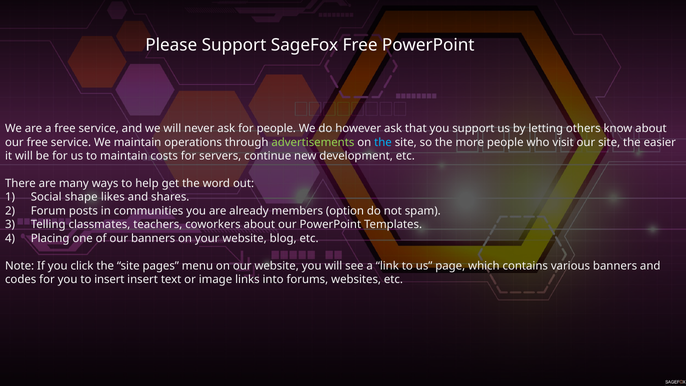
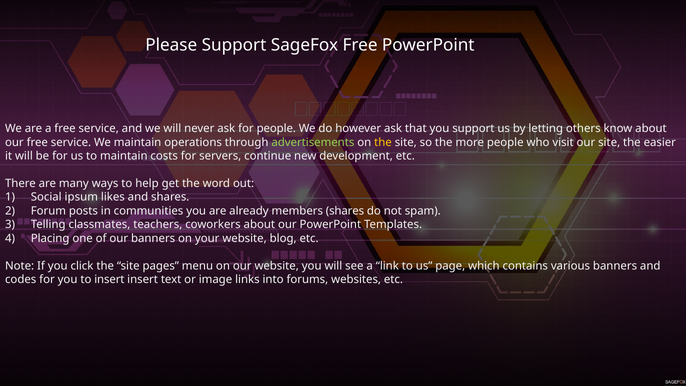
the at (383, 142) colour: light blue -> yellow
shape: shape -> ipsum
members option: option -> shares
